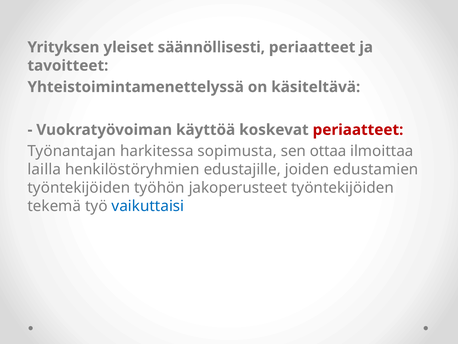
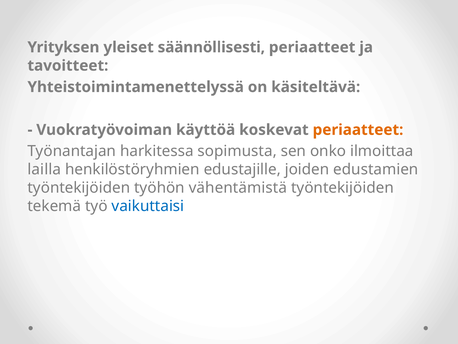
periaatteet at (358, 130) colour: red -> orange
ottaa: ottaa -> onko
jakoperusteet: jakoperusteet -> vähentämistä
